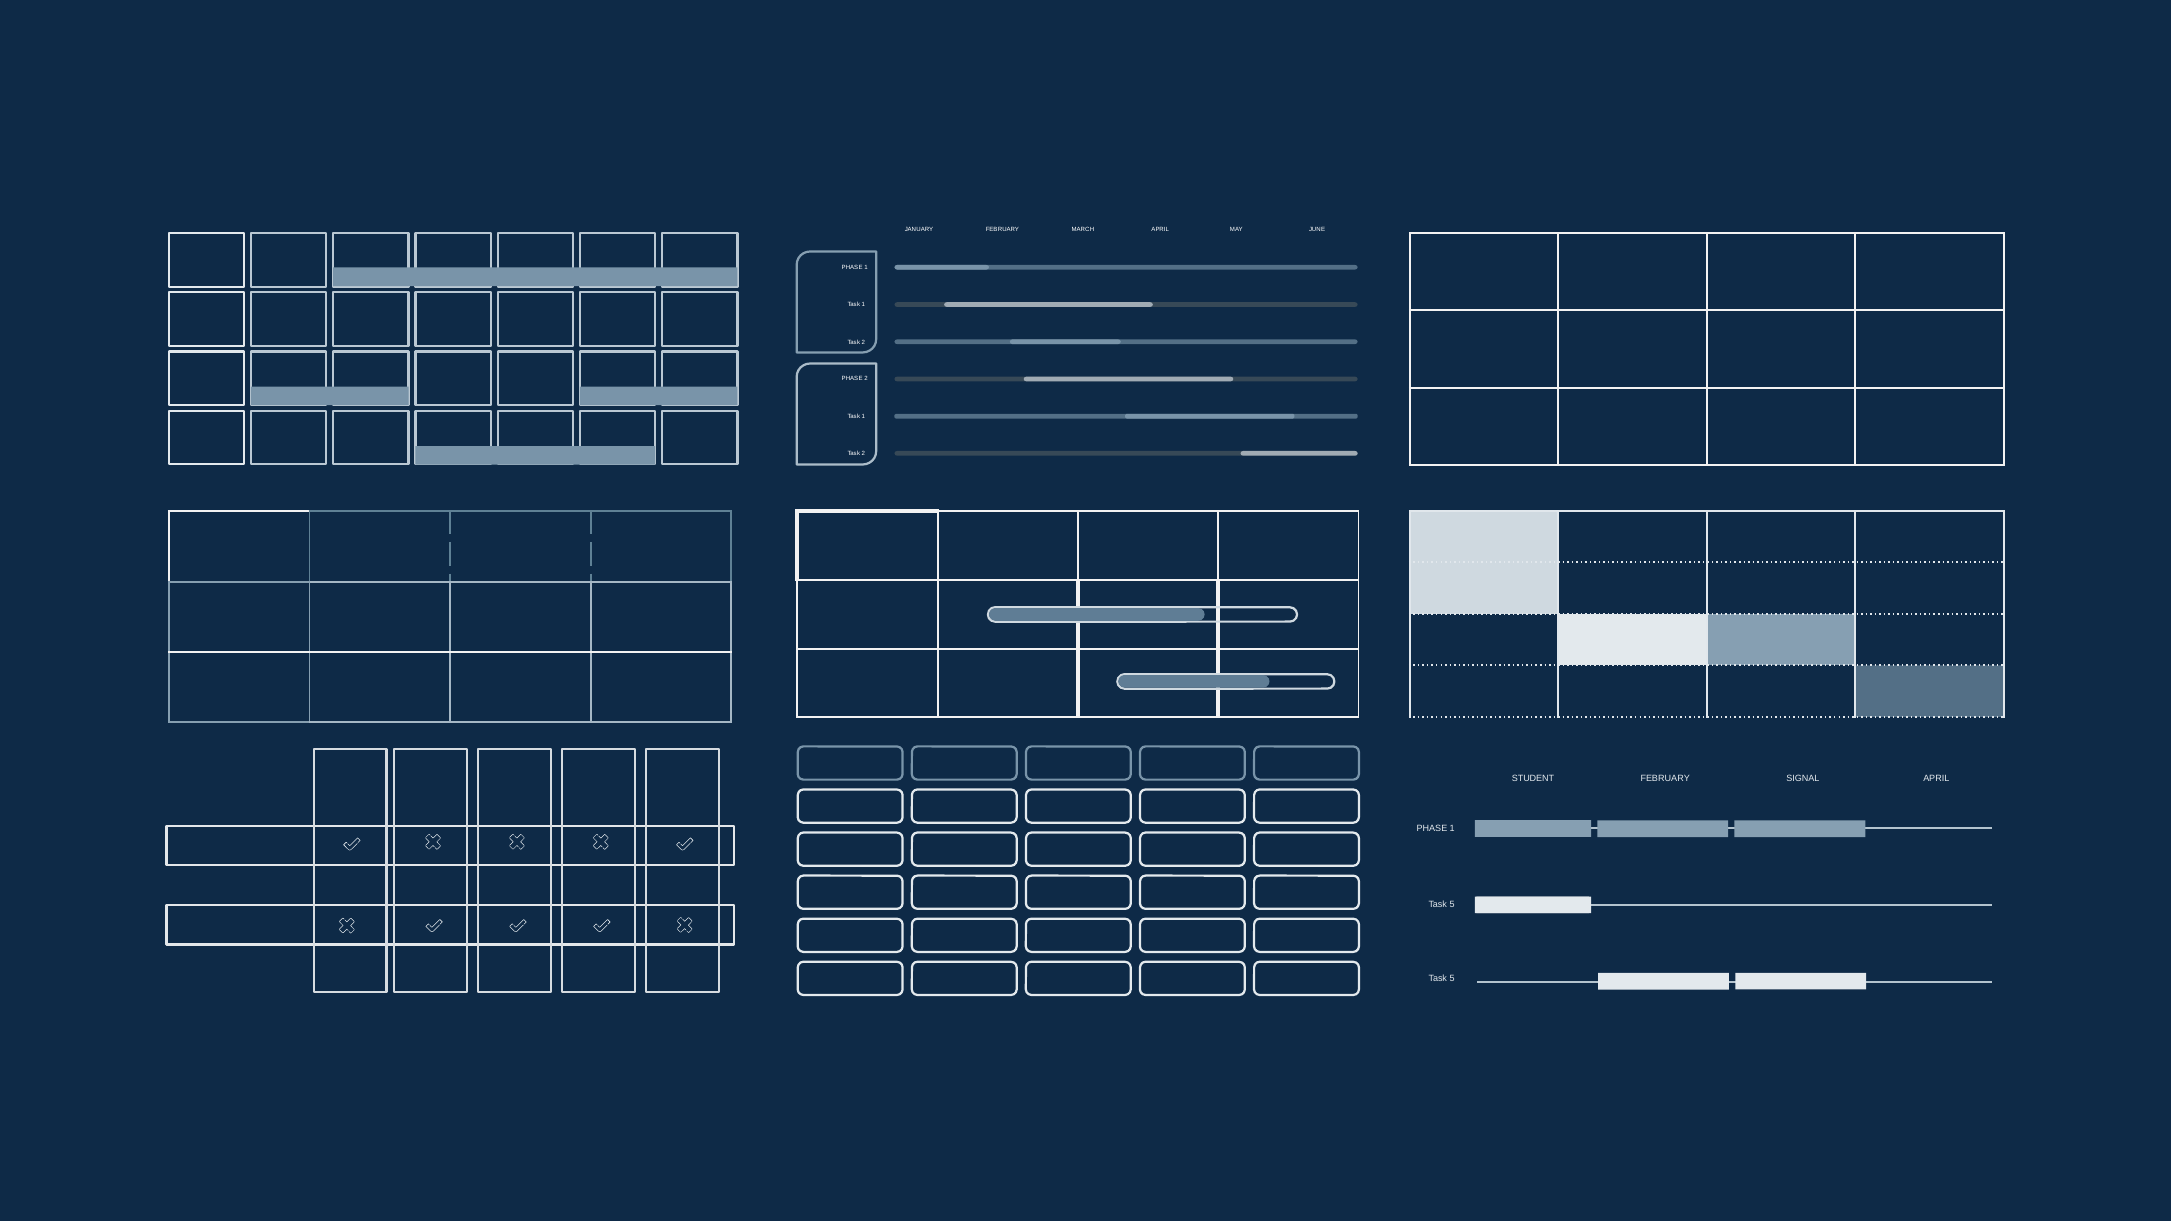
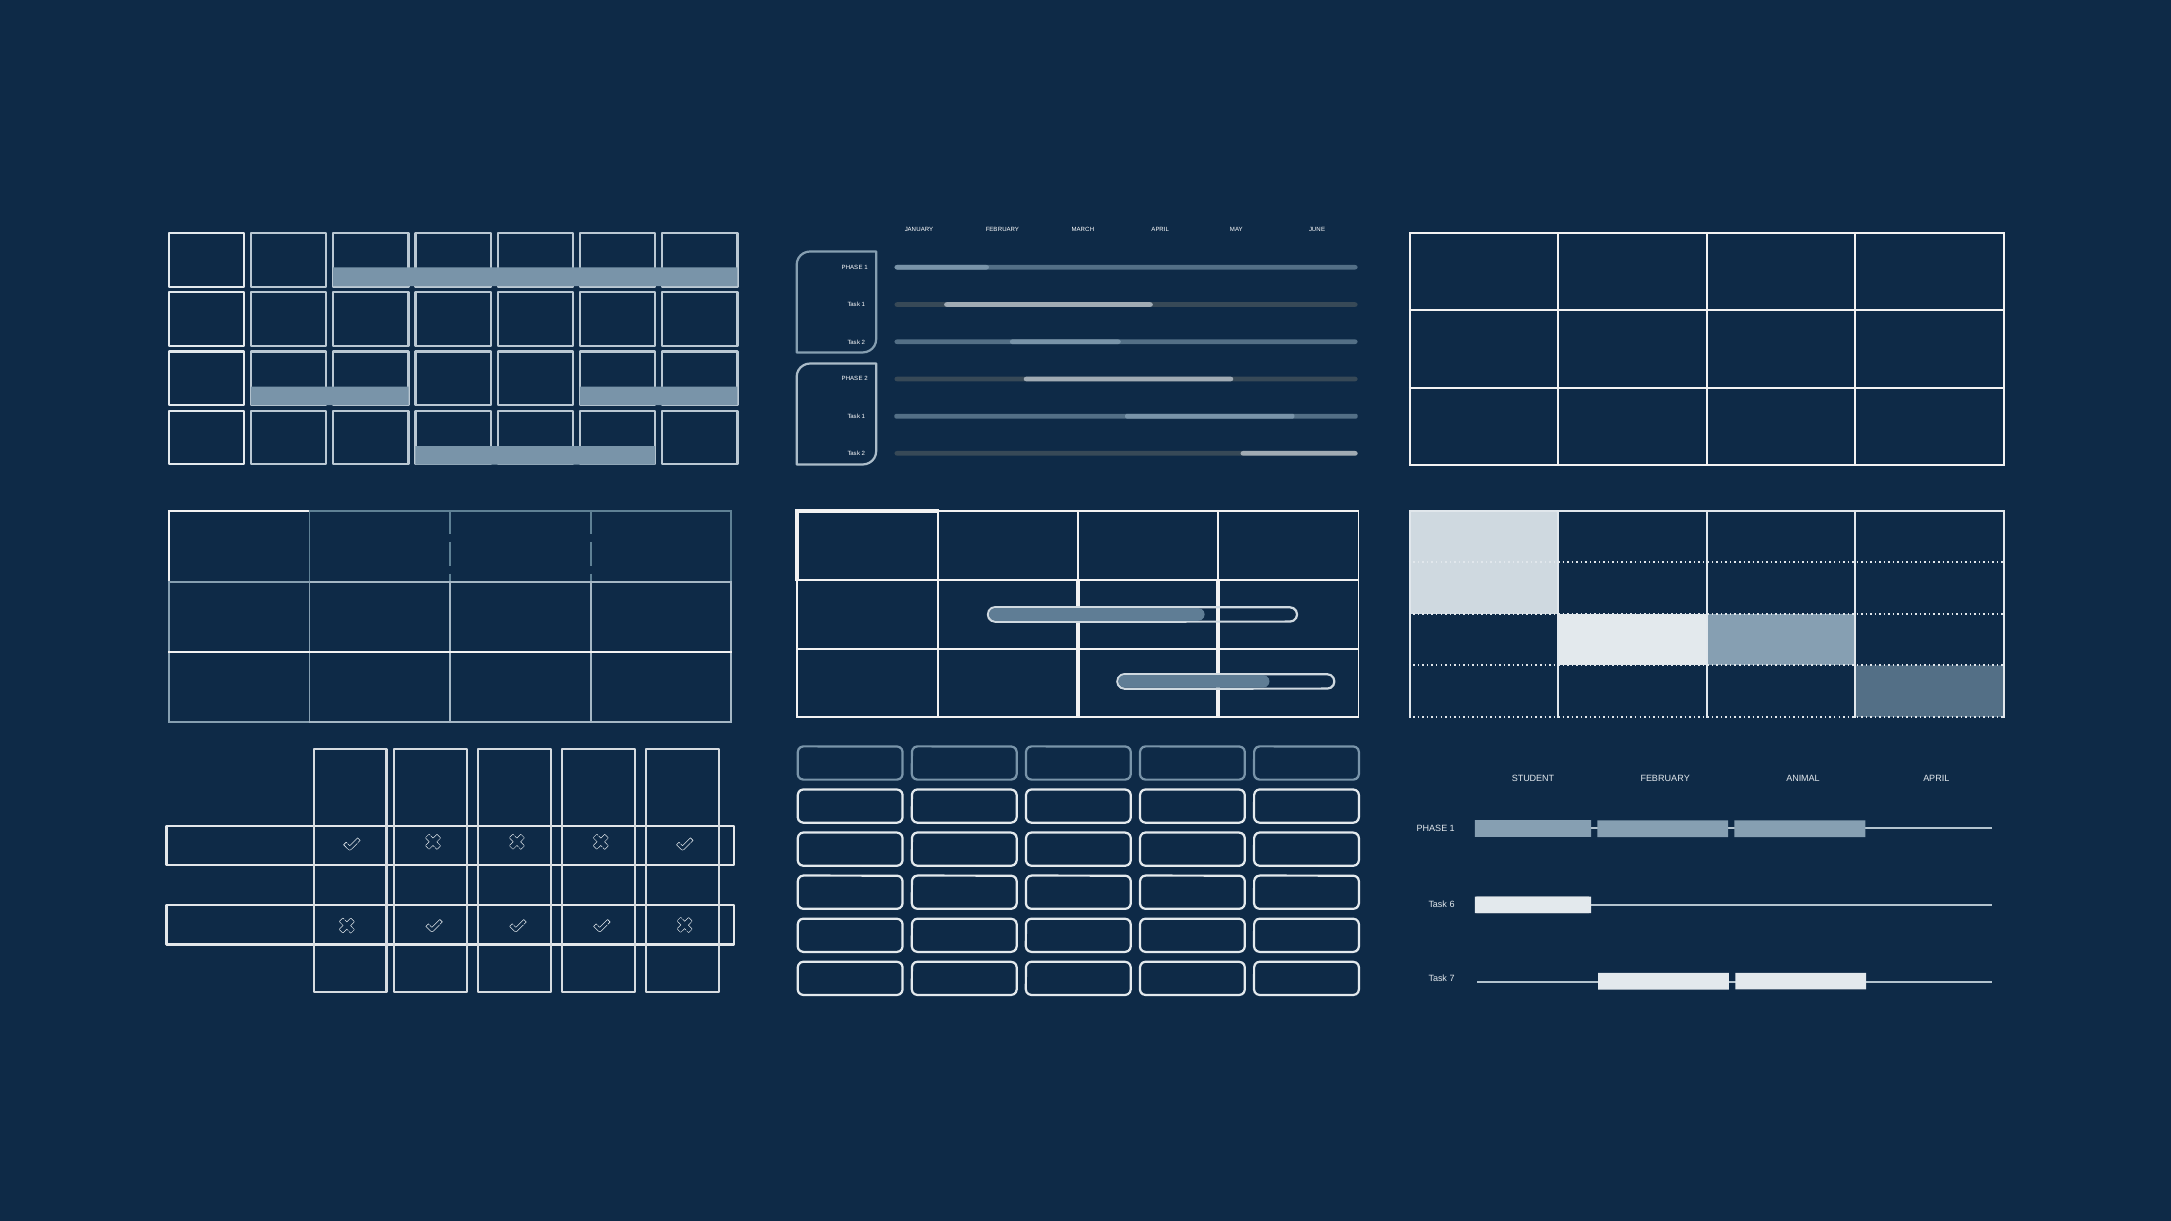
SIGNAL: SIGNAL -> ANIMAL
5 at (1452, 904): 5 -> 6
5 at (1452, 979): 5 -> 7
